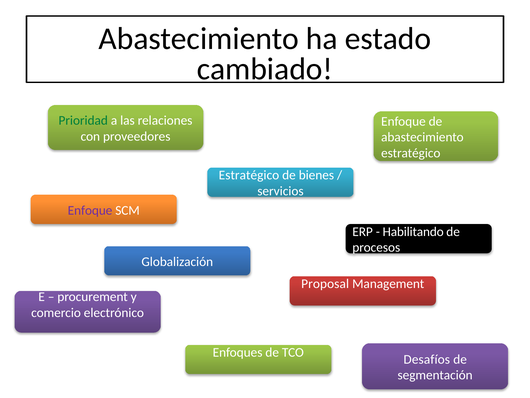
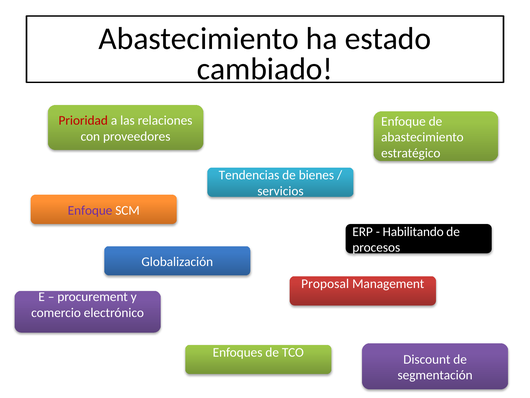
Prioridad colour: green -> red
Estratégico at (249, 175): Estratégico -> Tendencias
Desafíos: Desafíos -> Discount
